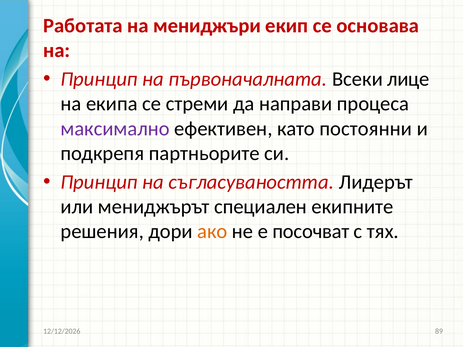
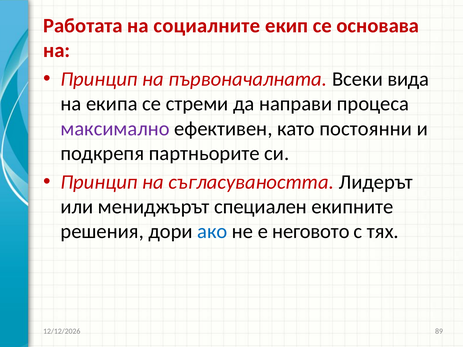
мениджъри: мениджъри -> социалните
лице: лице -> вида
ако colour: orange -> blue
посочват: посочват -> неговото
